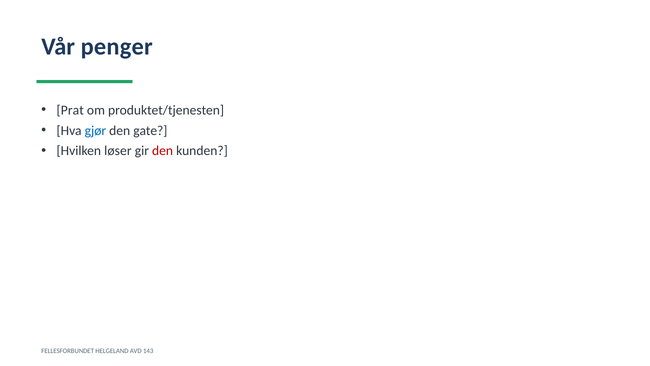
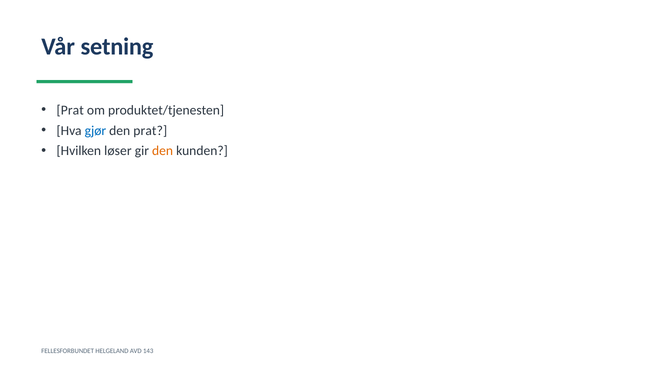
penger: penger -> setning
den gate: gate -> prat
den at (163, 151) colour: red -> orange
